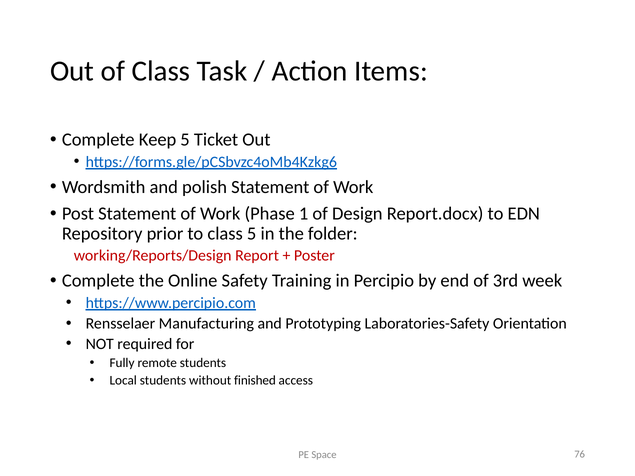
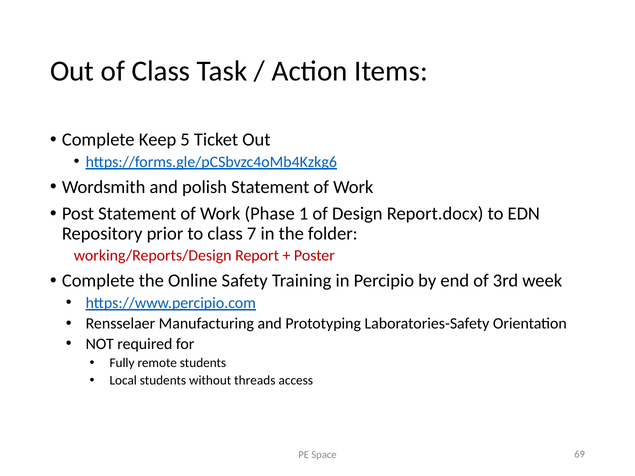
class 5: 5 -> 7
finished: finished -> threads
76: 76 -> 69
